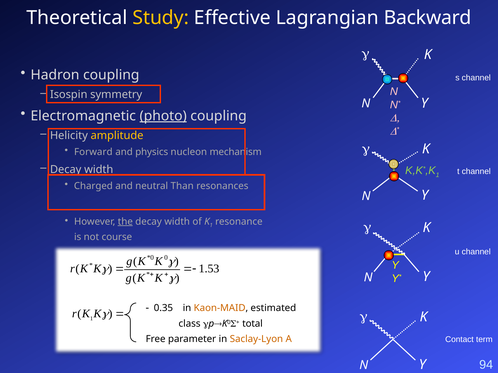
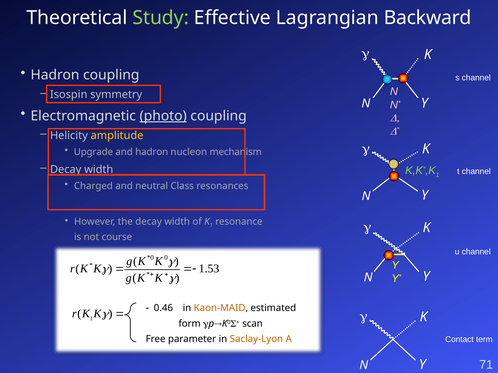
Study colour: yellow -> light green
Forward: Forward -> Upgrade
and physics: physics -> hadron
Than: Than -> Class
the underline: present -> none
0.35: 0.35 -> 0.46
class: class -> form
total: total -> scan
94: 94 -> 71
